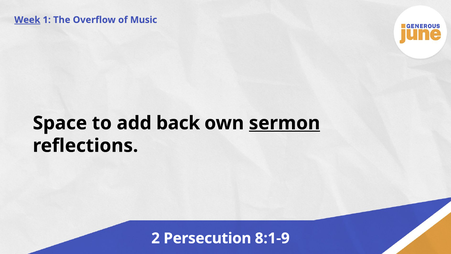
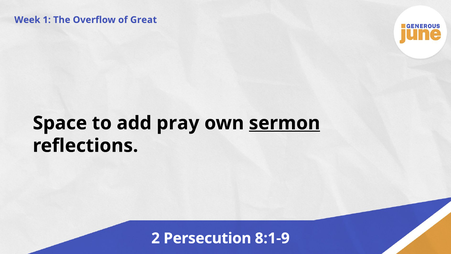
Week underline: present -> none
Music: Music -> Great
back: back -> pray
